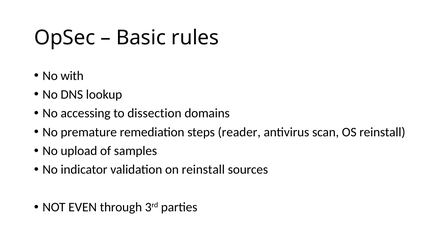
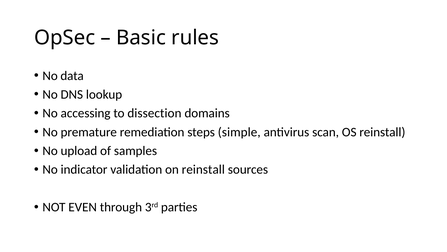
with: with -> data
reader: reader -> simple
